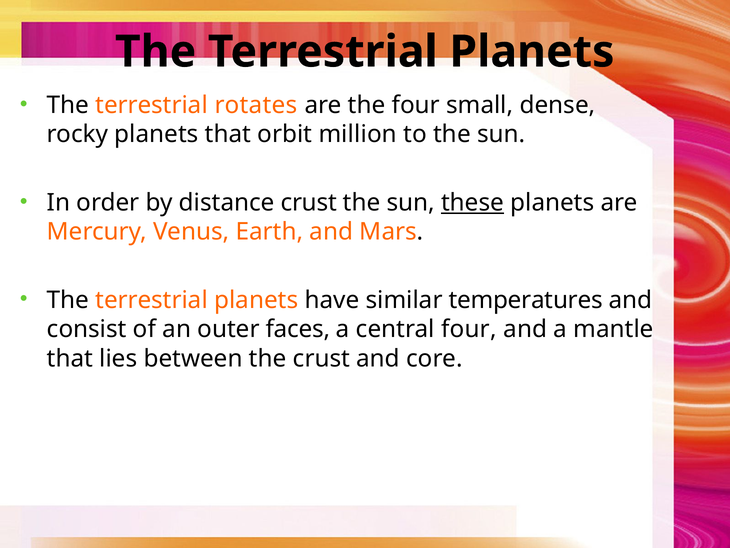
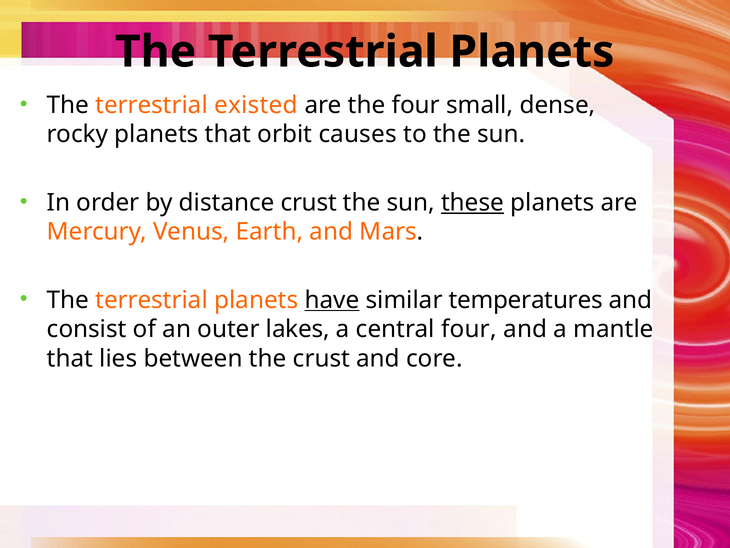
rotates: rotates -> existed
million: million -> causes
have underline: none -> present
faces: faces -> lakes
